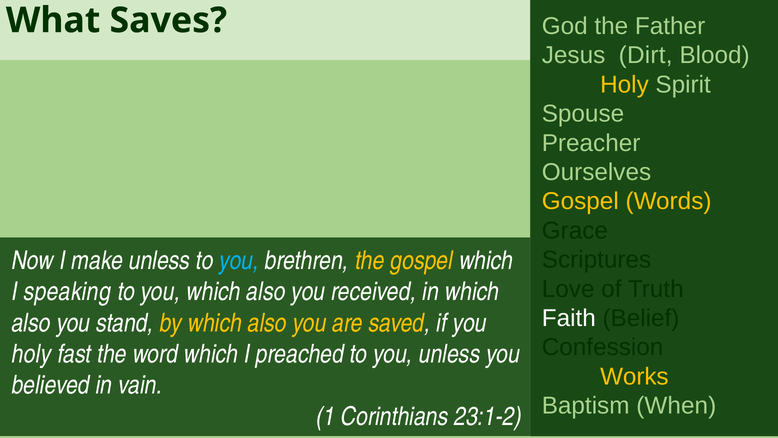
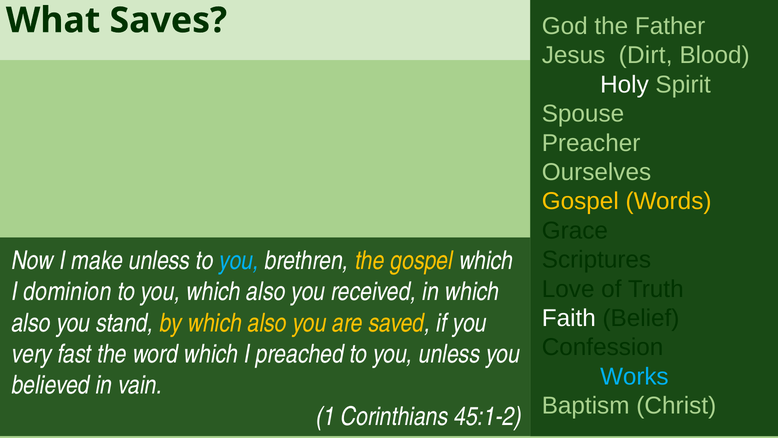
Holy at (624, 85) colour: yellow -> white
speaking: speaking -> dominion
holy at (32, 354): holy -> very
Works colour: yellow -> light blue
When: When -> Christ
23:1-2: 23:1-2 -> 45:1-2
